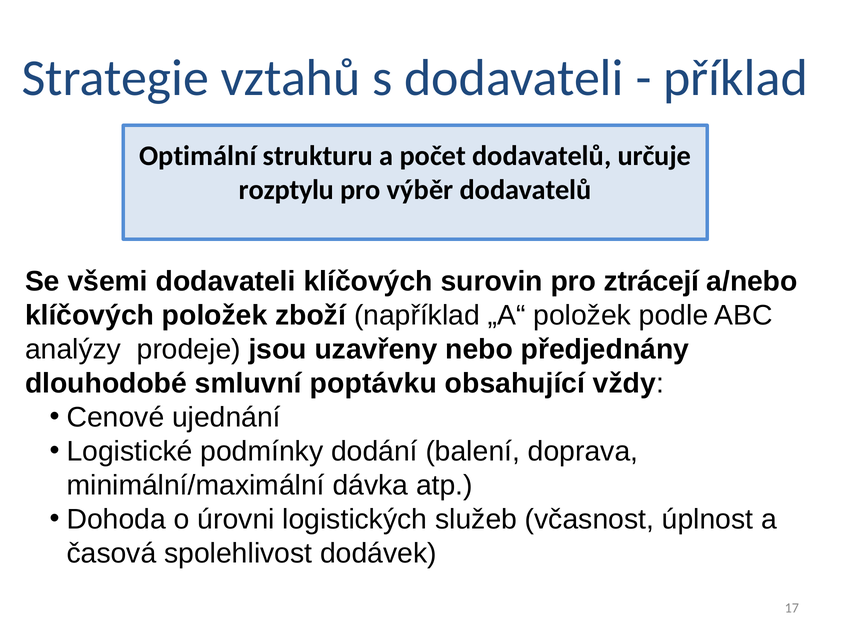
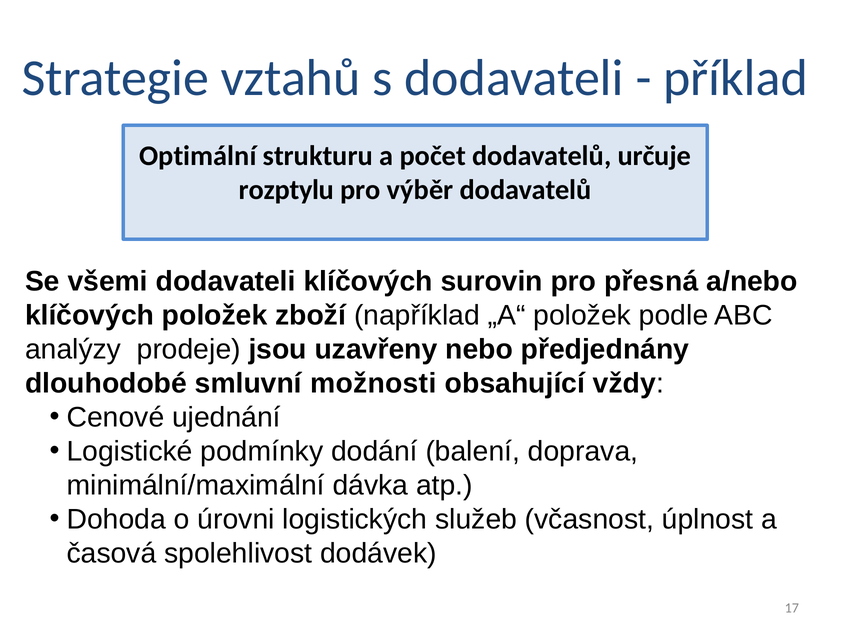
ztrácejí: ztrácejí -> přesná
poptávku: poptávku -> možnosti
